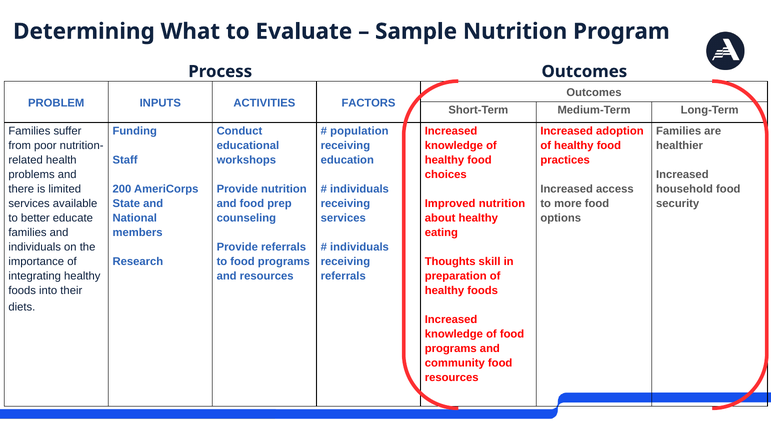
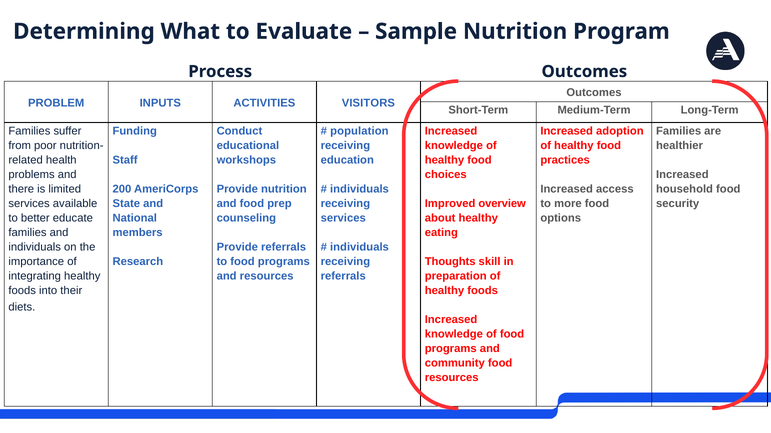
FACTORS: FACTORS -> VISITORS
Improved nutrition: nutrition -> overview
